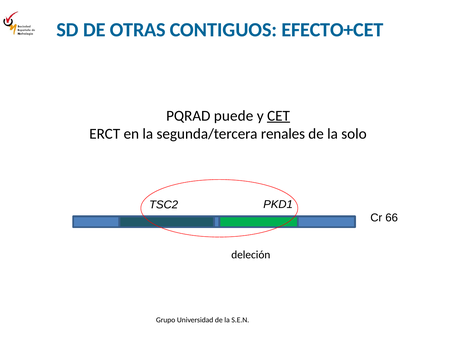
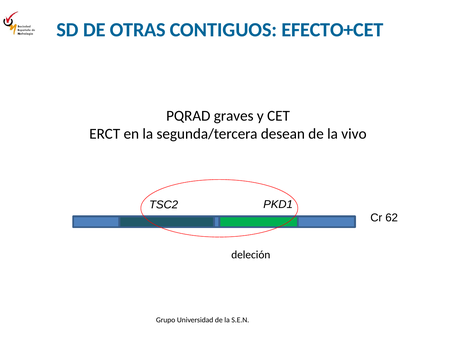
puede: puede -> graves
CET underline: present -> none
renales: renales -> desean
solo: solo -> vivo
66: 66 -> 62
